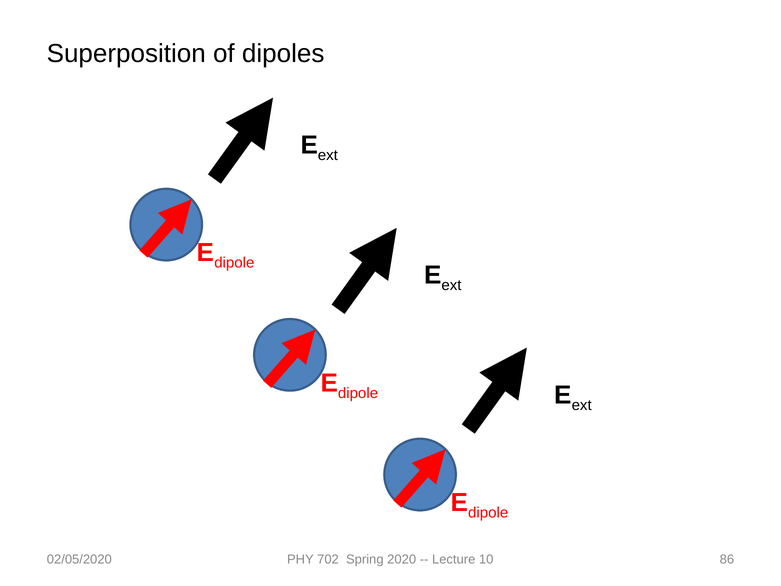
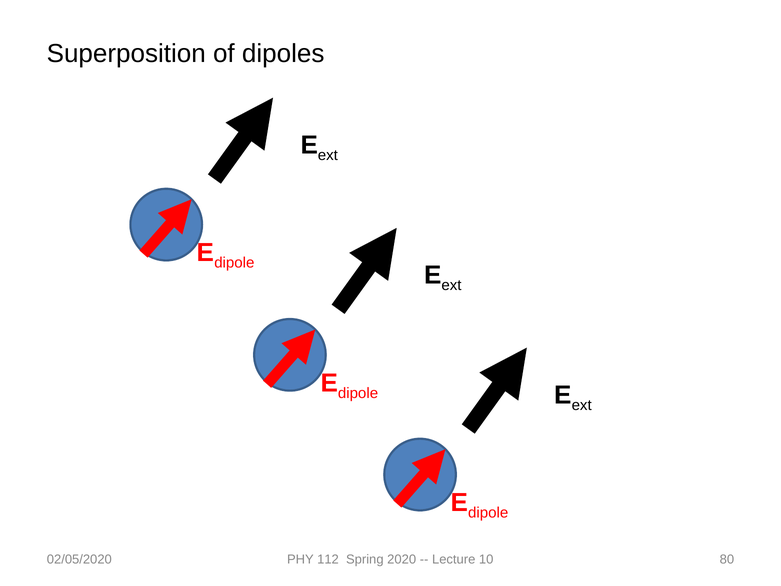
702: 702 -> 112
86: 86 -> 80
